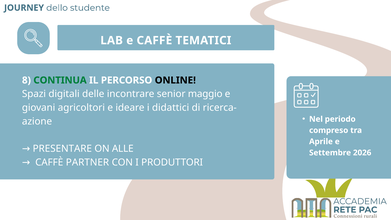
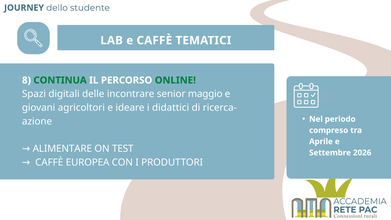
ONLINE colour: black -> green
PRESENTARE: PRESENTARE -> ALIMENTARE
ALLE: ALLE -> TEST
PARTNER: PARTNER -> EUROPEA
